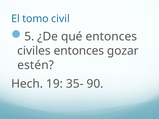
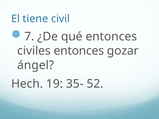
tomo: tomo -> tiene
5: 5 -> 7
estén: estén -> ángel
90: 90 -> 52
